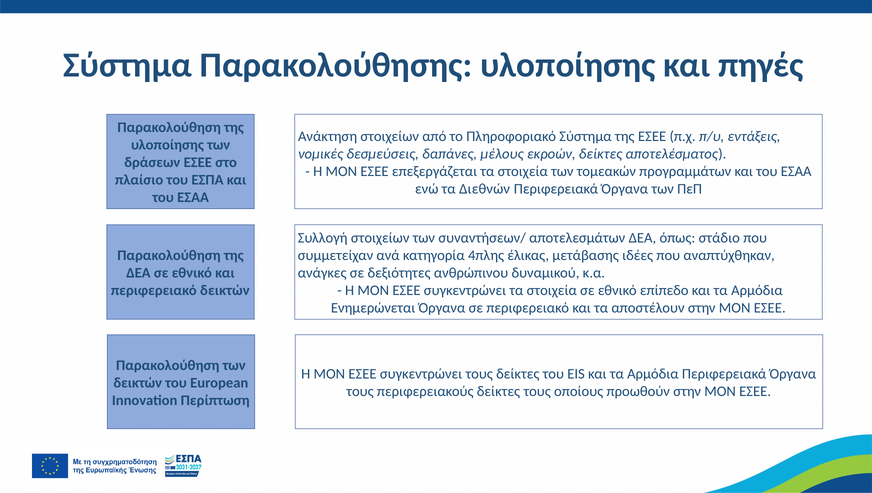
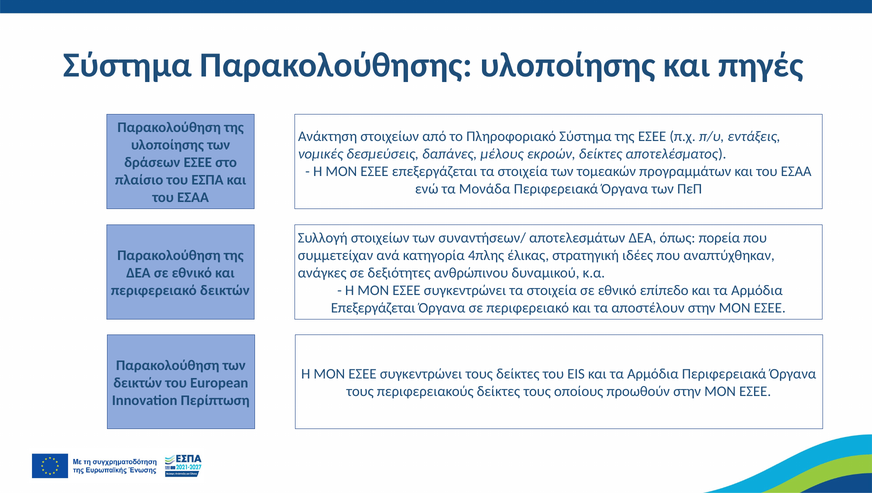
Διεθνών: Διεθνών -> Μονάδα
στάδιο: στάδιο -> πορεία
μετάβασης: μετάβασης -> στρατηγική
Ενημερώνεται at (373, 308): Ενημερώνεται -> Επεξεργάζεται
